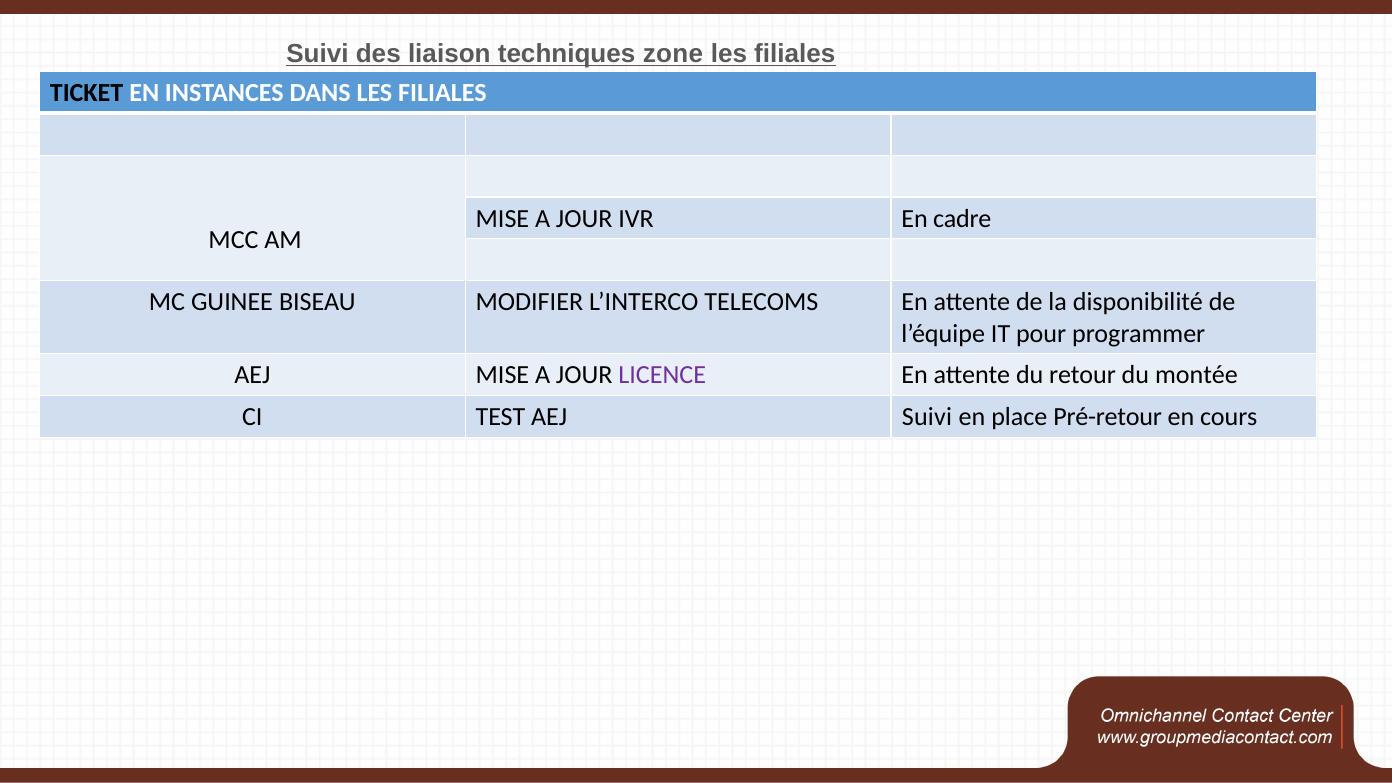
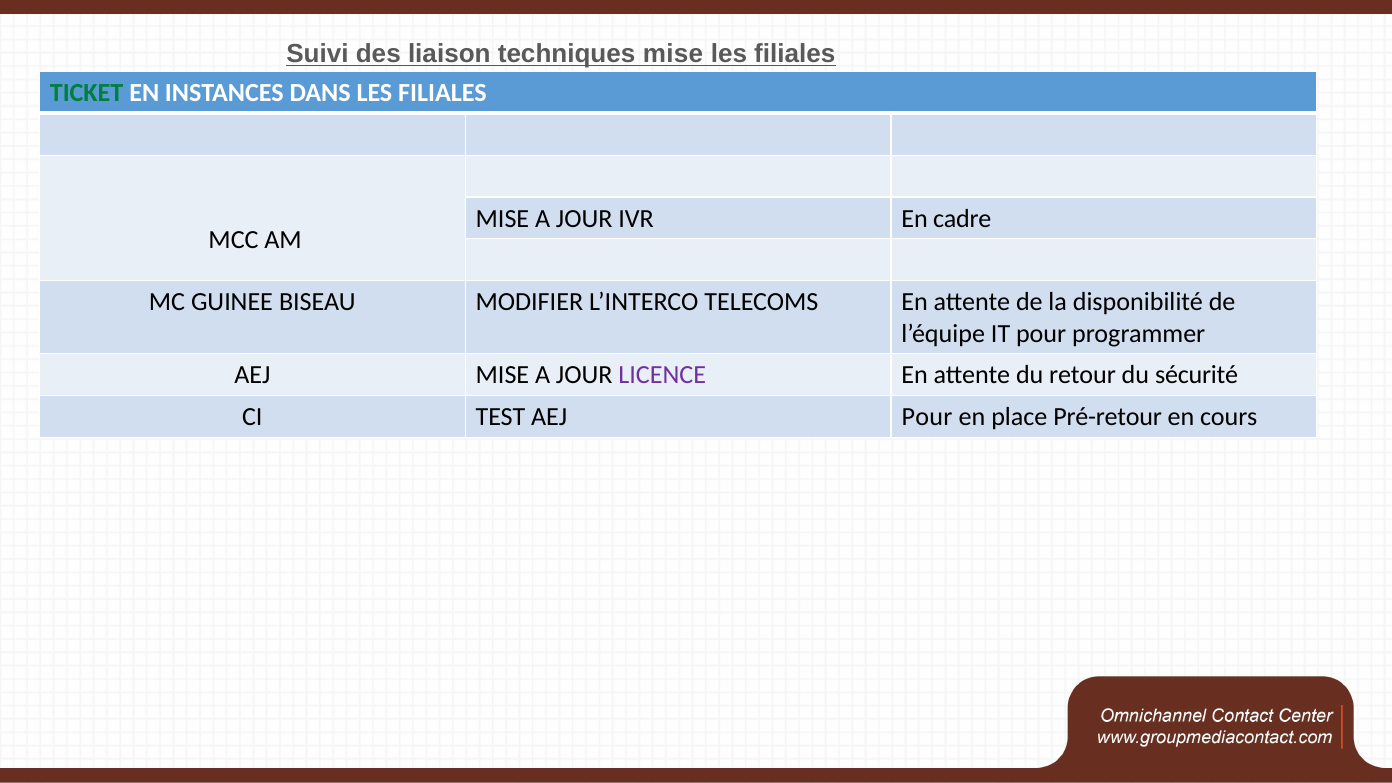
techniques zone: zone -> mise
TICKET colour: black -> green
montée: montée -> sécurité
AEJ Suivi: Suivi -> Pour
